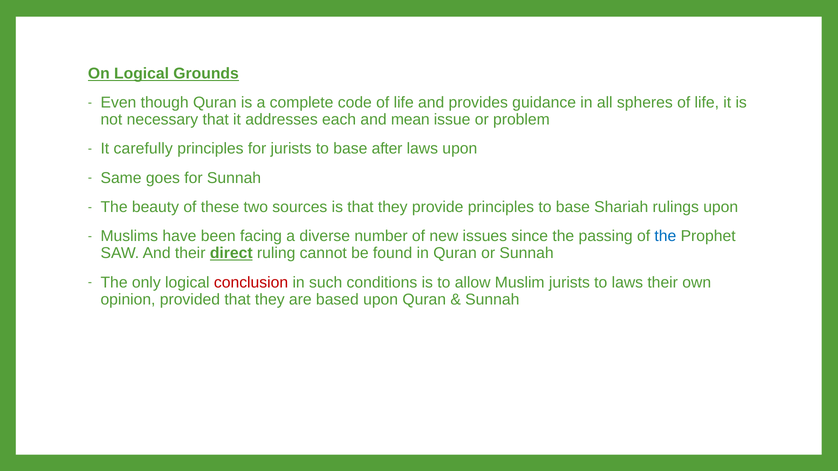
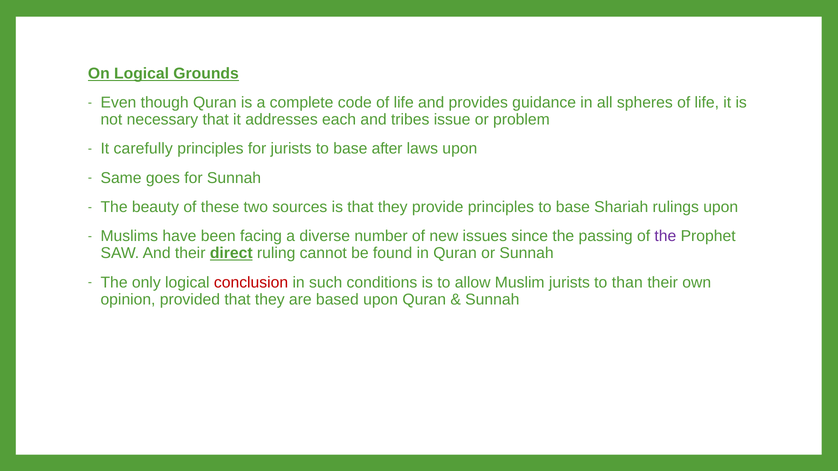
mean: mean -> tribes
the at (665, 236) colour: blue -> purple
to laws: laws -> than
